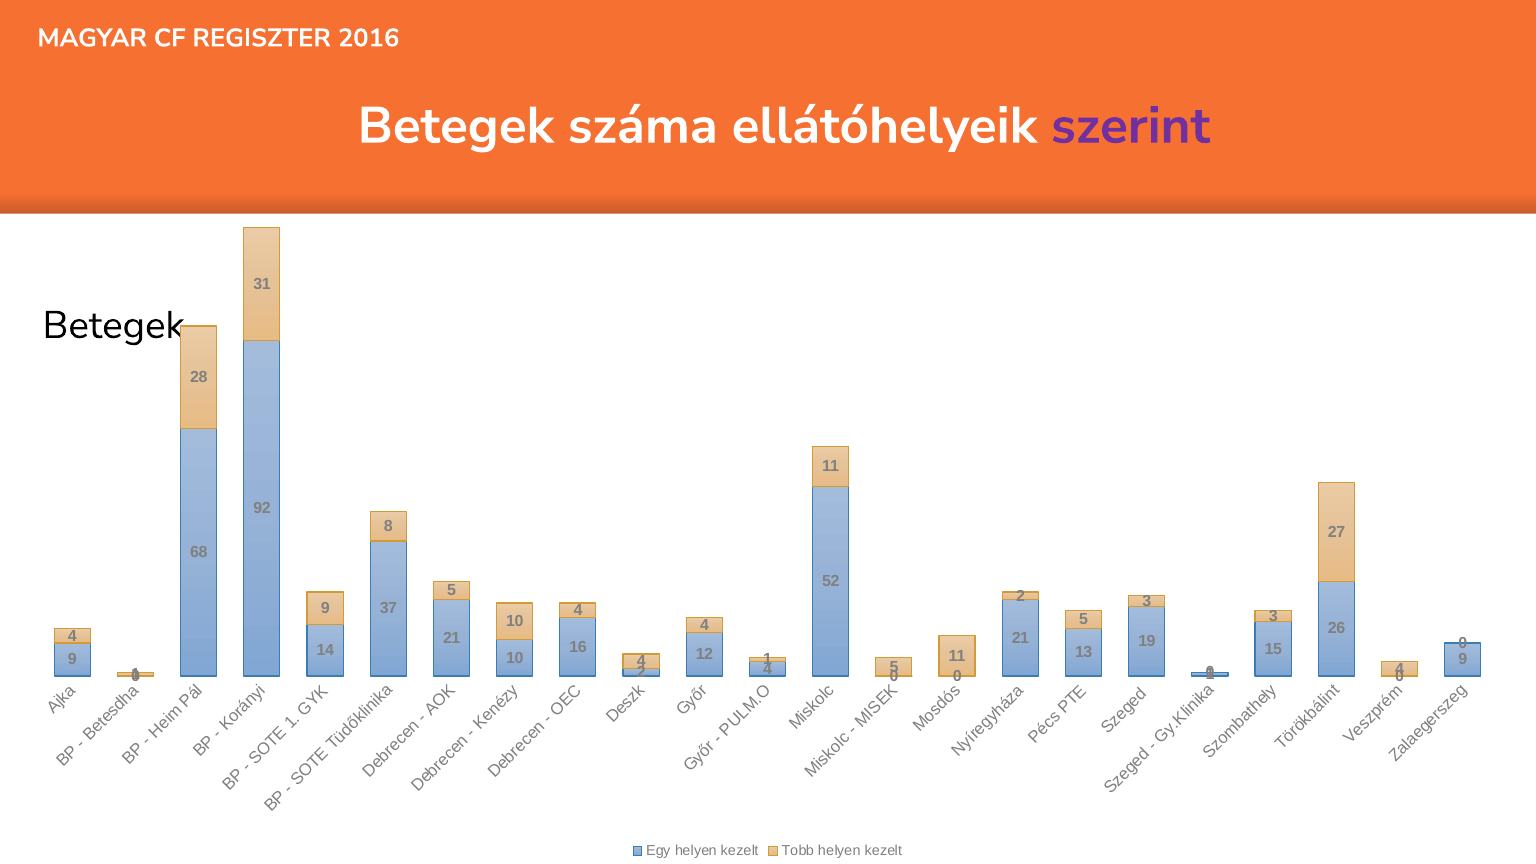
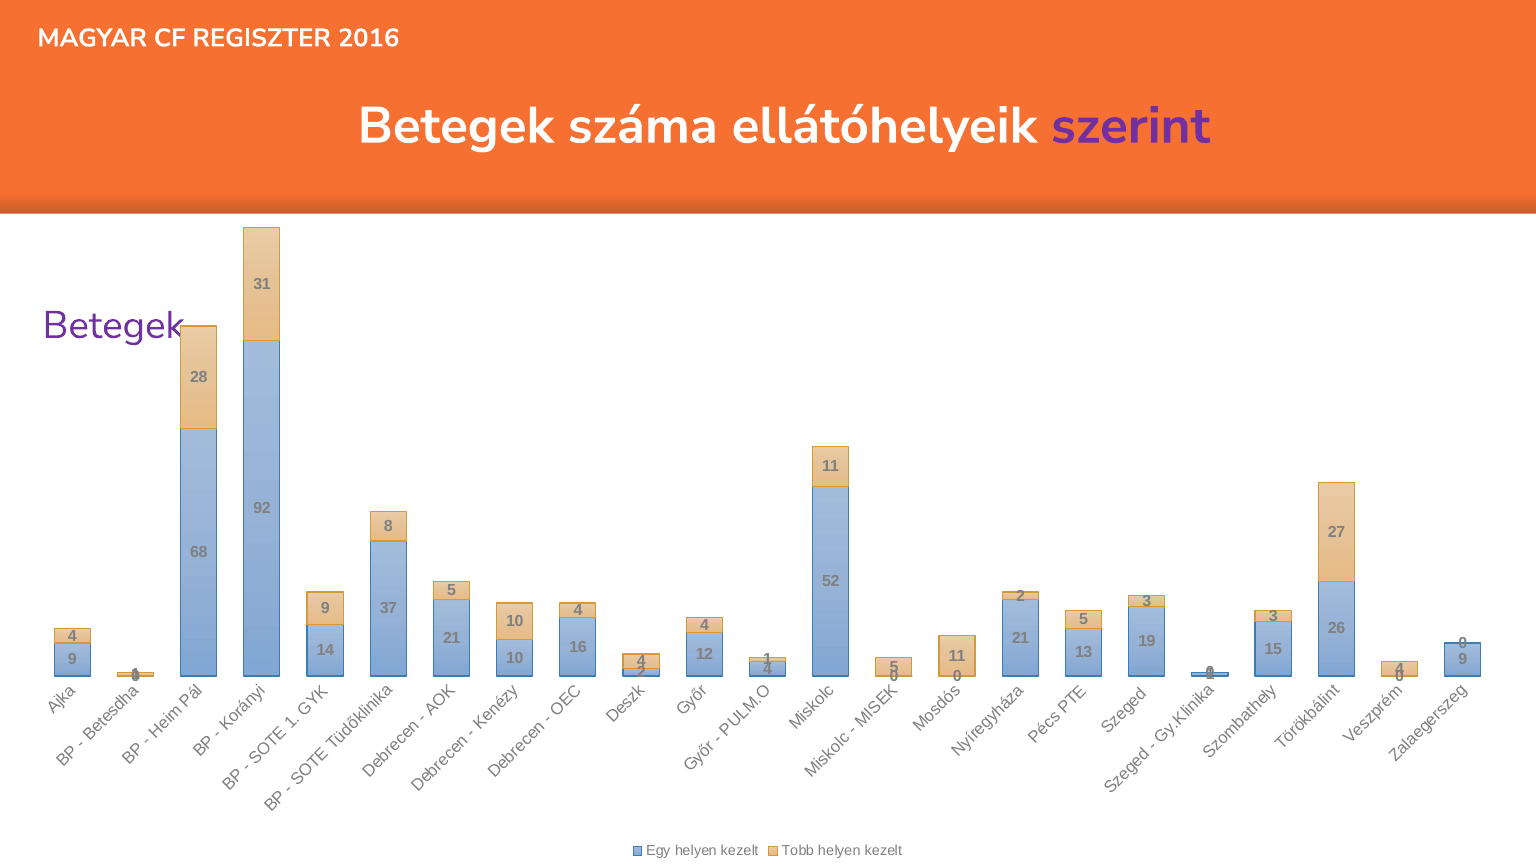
Betegek at (114, 325) colour: black -> purple
